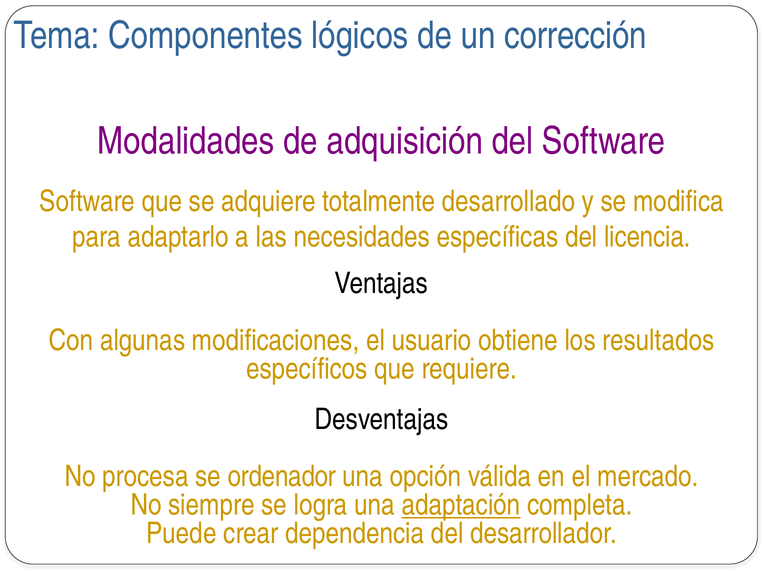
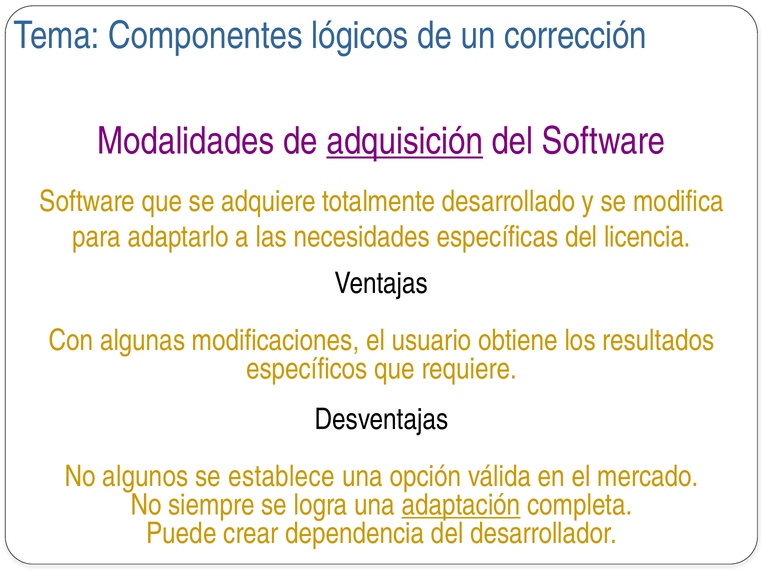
adquisición underline: none -> present
procesa: procesa -> algunos
ordenador: ordenador -> establece
